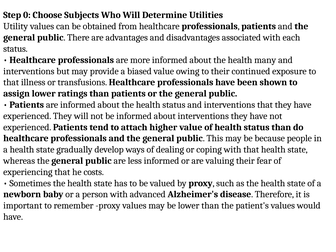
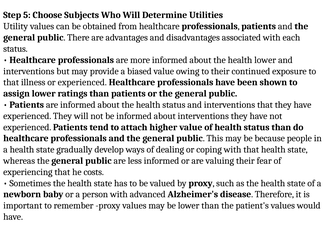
0: 0 -> 5
health many: many -> lower
or transfusions: transfusions -> experienced
